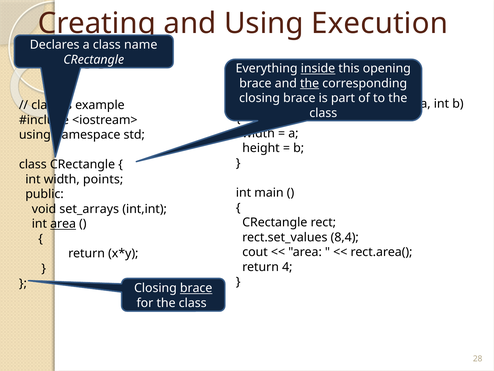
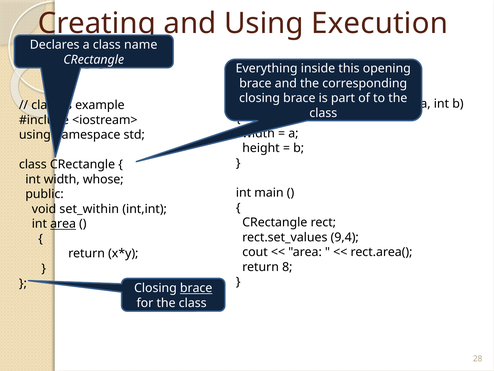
inside underline: present -> none
the at (310, 83) underline: present -> none
points: points -> whose
set_arrays: set_arrays -> set_within
8,4: 8,4 -> 9,4
4: 4 -> 8
